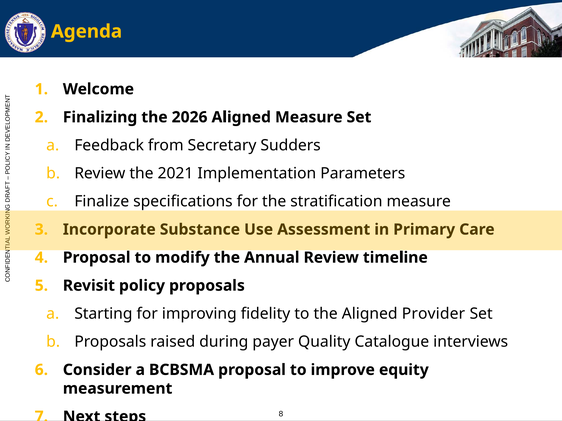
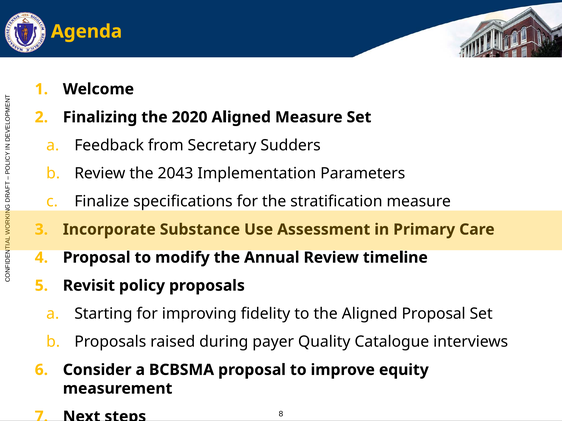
2026: 2026 -> 2020
2021: 2021 -> 2043
Aligned Provider: Provider -> Proposal
